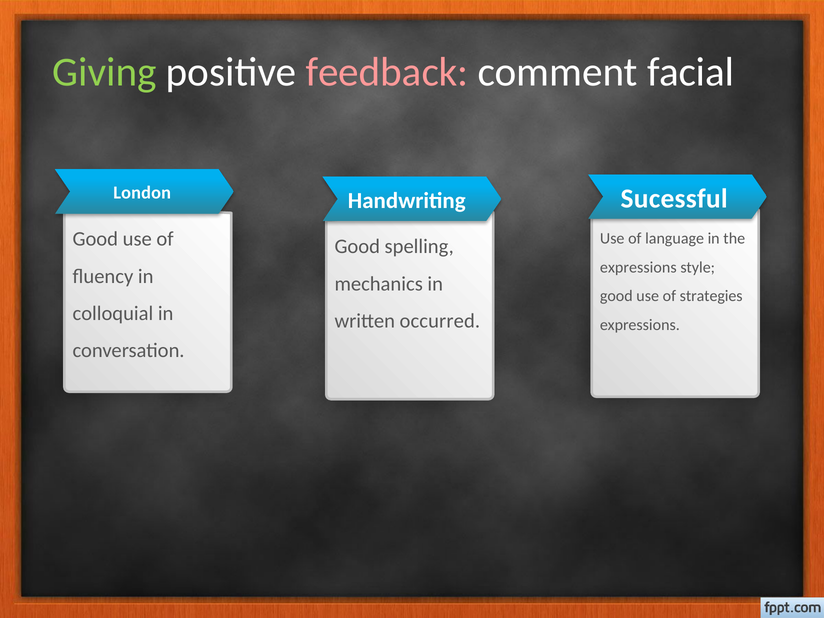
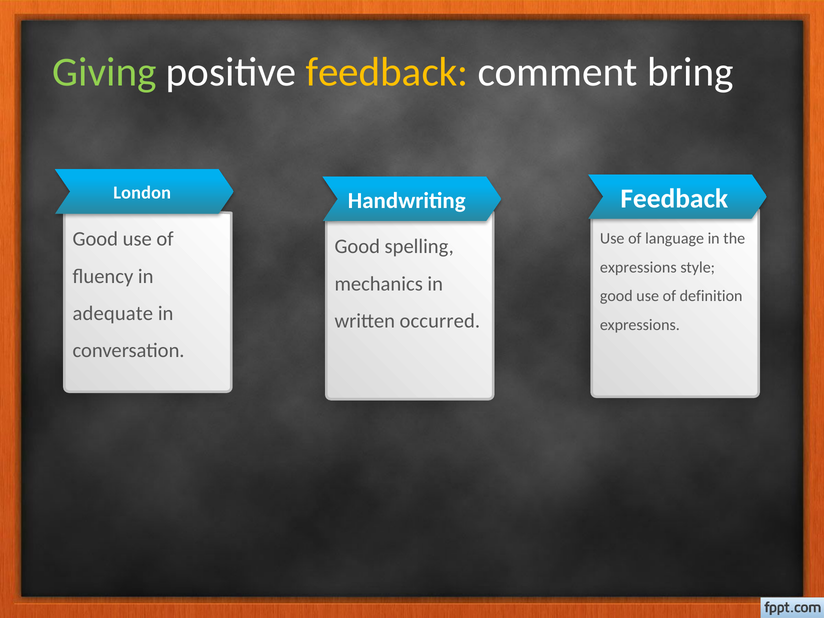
feedback at (387, 72) colour: pink -> yellow
facial: facial -> bring
Sucessful at (674, 198): Sucessful -> Feedback
strategies: strategies -> definition
colloquial: colloquial -> adequate
